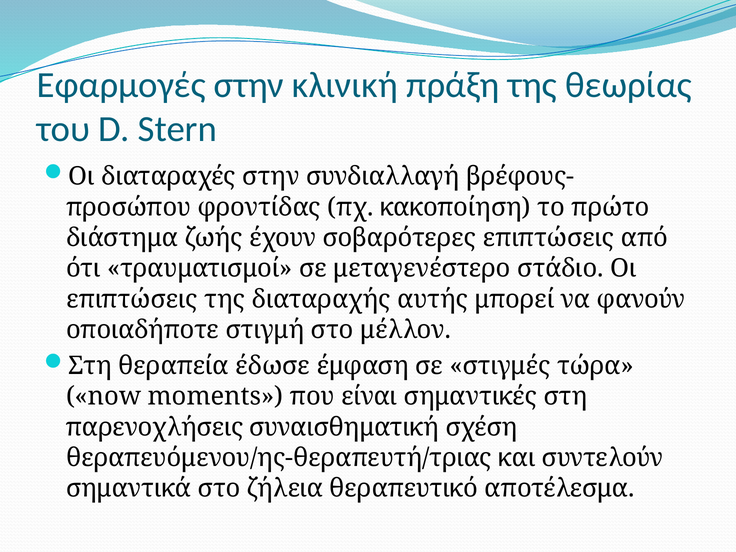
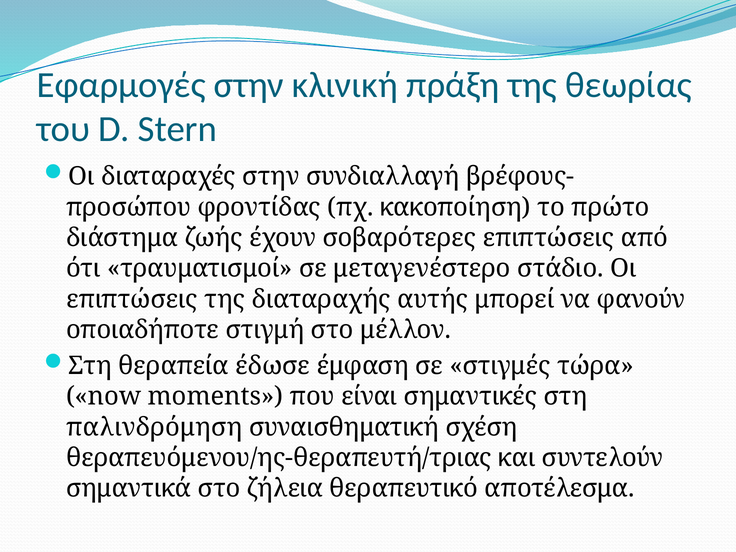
παρενοχλήσεις: παρενοχλήσεις -> παλινδρόμηση
